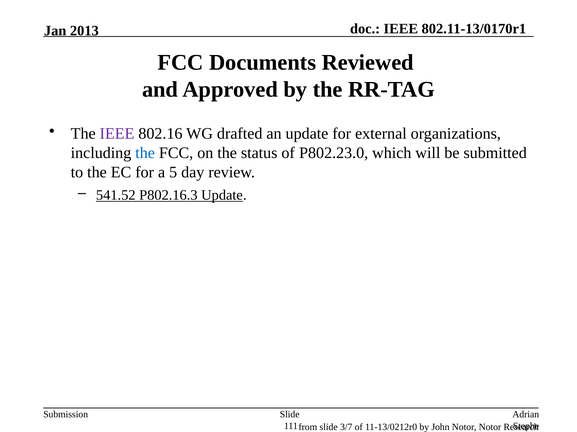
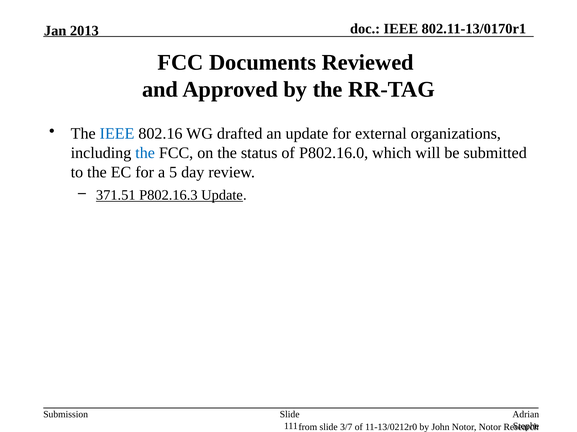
IEEE at (117, 134) colour: purple -> blue
P802.23.0: P802.23.0 -> P802.16.0
541.52: 541.52 -> 371.51
